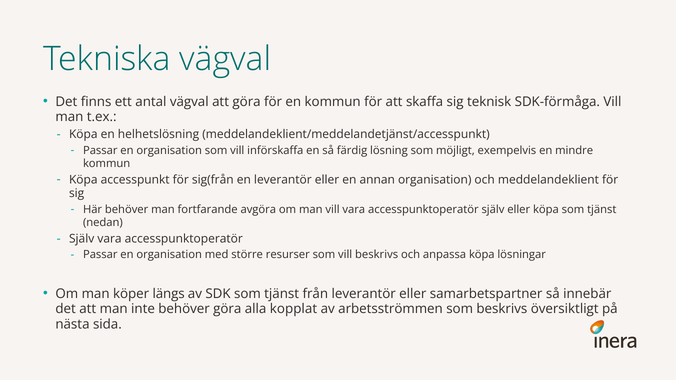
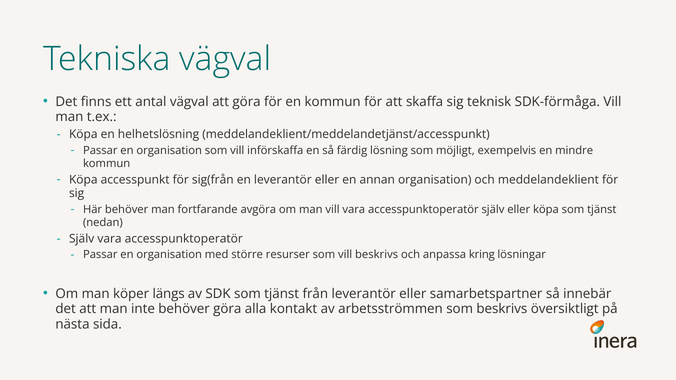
anpassa köpa: köpa -> kring
kopplat: kopplat -> kontakt
